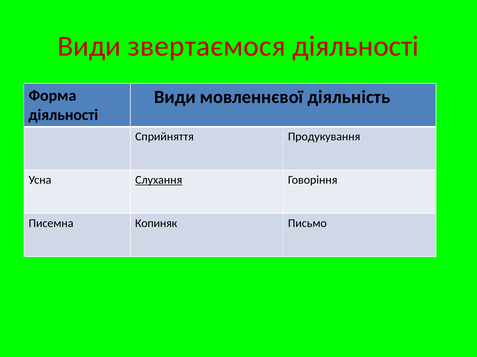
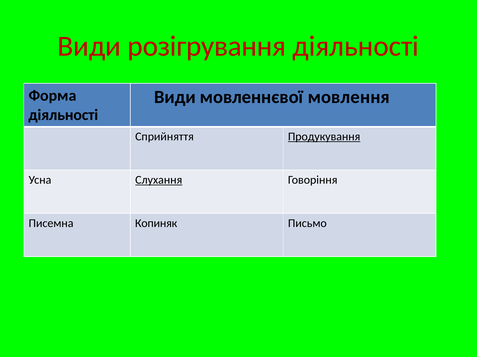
звертаємося: звертаємося -> розігрування
діяльність: діяльність -> мовлення
Продукування underline: none -> present
